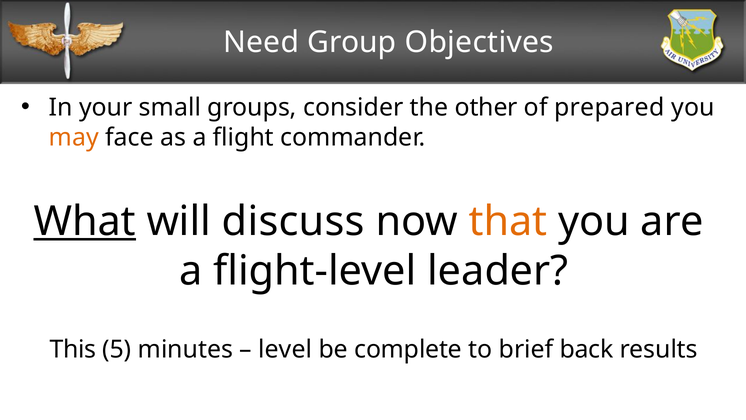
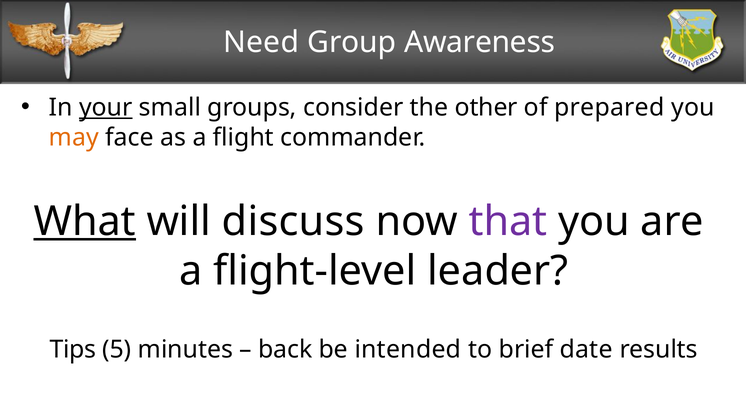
Objectives: Objectives -> Awareness
your underline: none -> present
that colour: orange -> purple
This: This -> Tips
level: level -> back
complete: complete -> intended
back: back -> date
